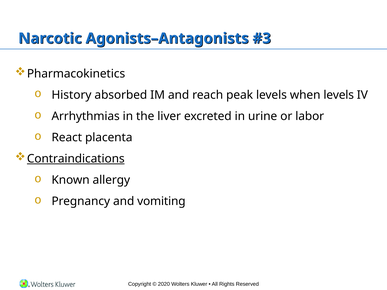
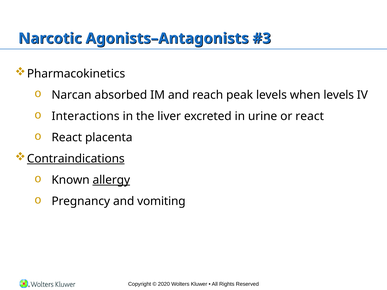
History: History -> Narcan
Arrhythmias: Arrhythmias -> Interactions
or labor: labor -> react
allergy underline: none -> present
